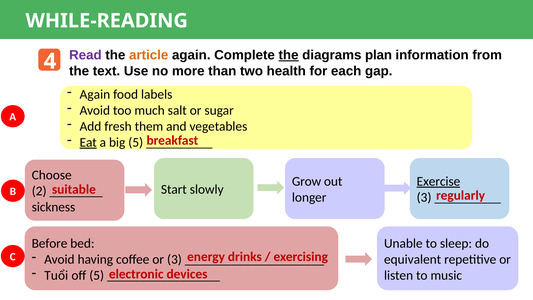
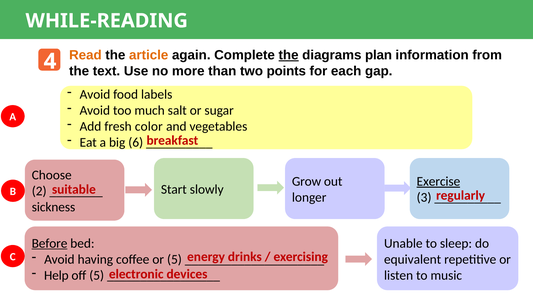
Read colour: purple -> orange
health: health -> points
Again at (95, 94): Again -> Avoid
them: them -> color
Eat underline: present -> none
big 5: 5 -> 6
Before underline: none -> present
or 3: 3 -> 5
Tuổi: Tuổi -> Help
